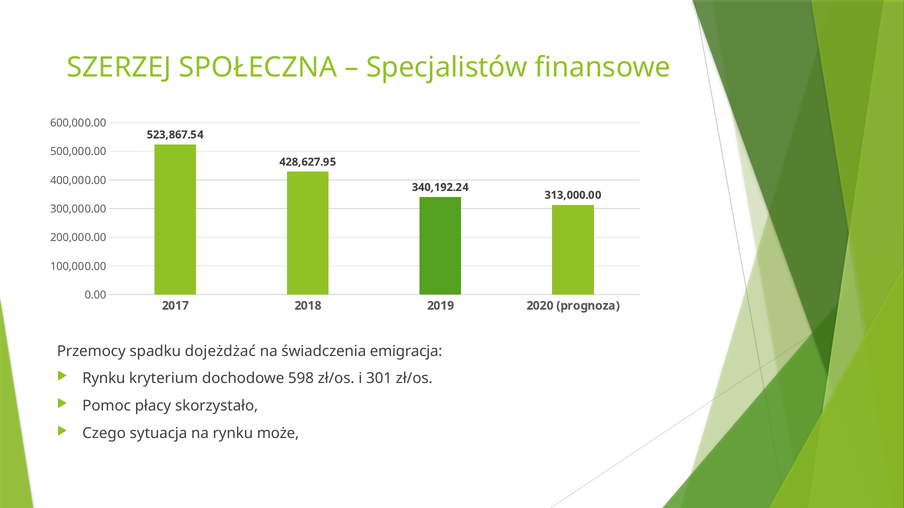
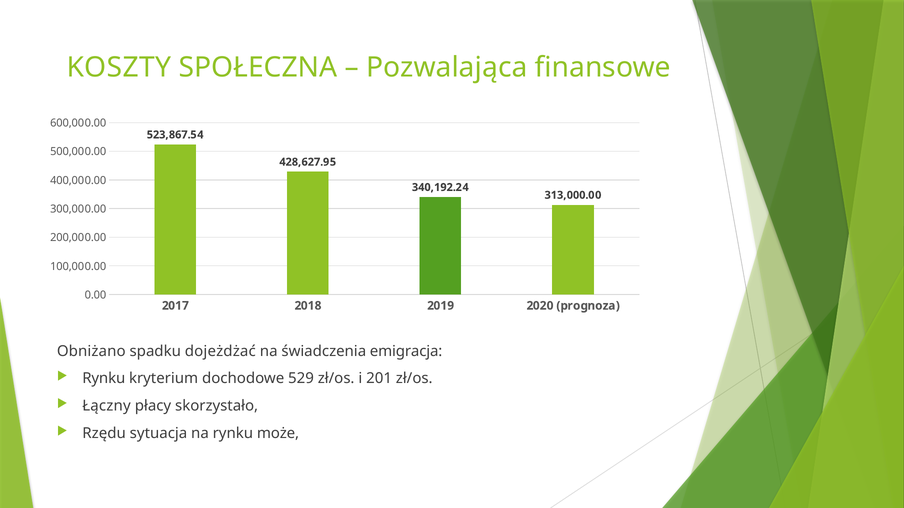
SZERZEJ: SZERZEJ -> KOSZTY
Specjalistów: Specjalistów -> Pozwalająca
Przemocy: Przemocy -> Obniżano
598: 598 -> 529
301: 301 -> 201
Pomoc: Pomoc -> Łączny
Czego: Czego -> Rzędu
